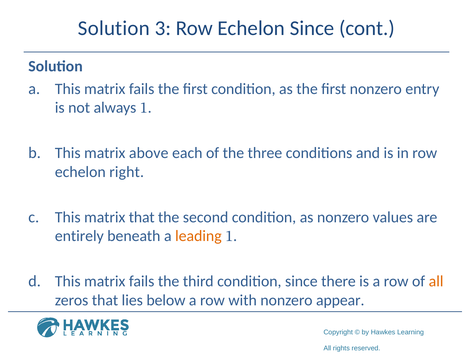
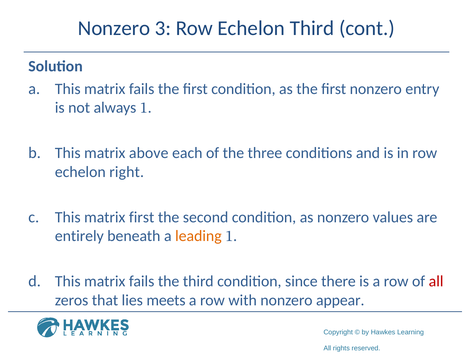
Solution at (114, 28): Solution -> Nonzero
Echelon Since: Since -> Third
matrix that: that -> first
all at (436, 281) colour: orange -> red
below: below -> meets
